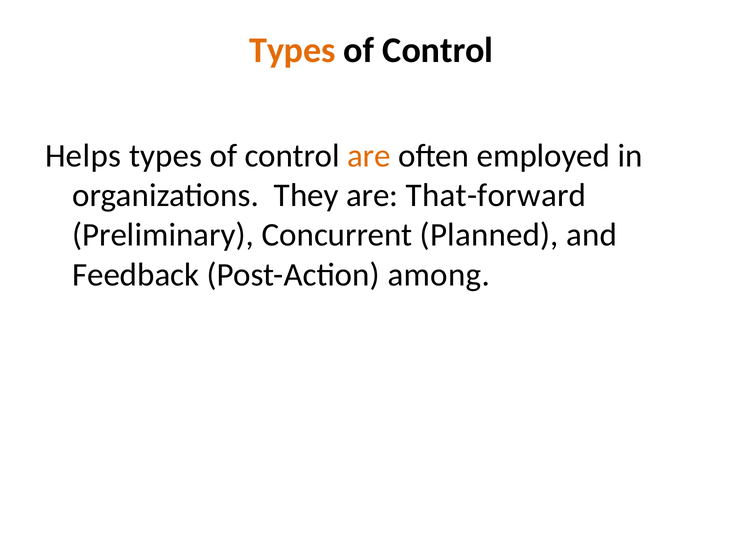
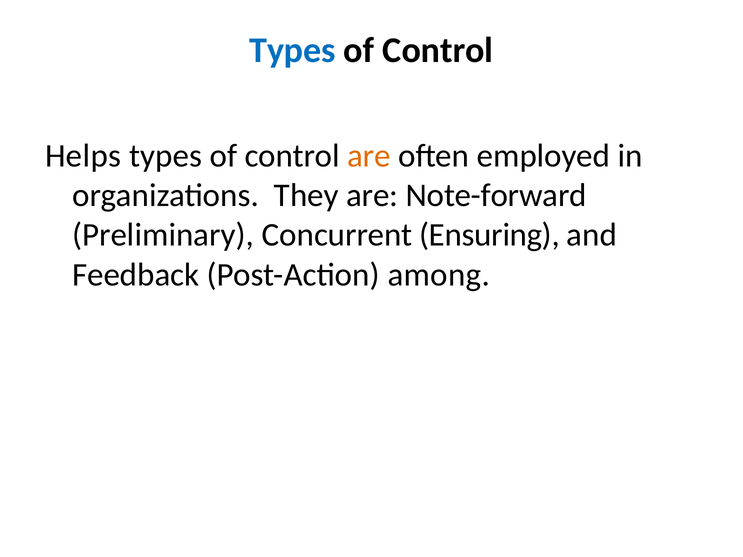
Types at (292, 50) colour: orange -> blue
That-forward: That-forward -> Note-forward
Planned: Planned -> Ensuring
